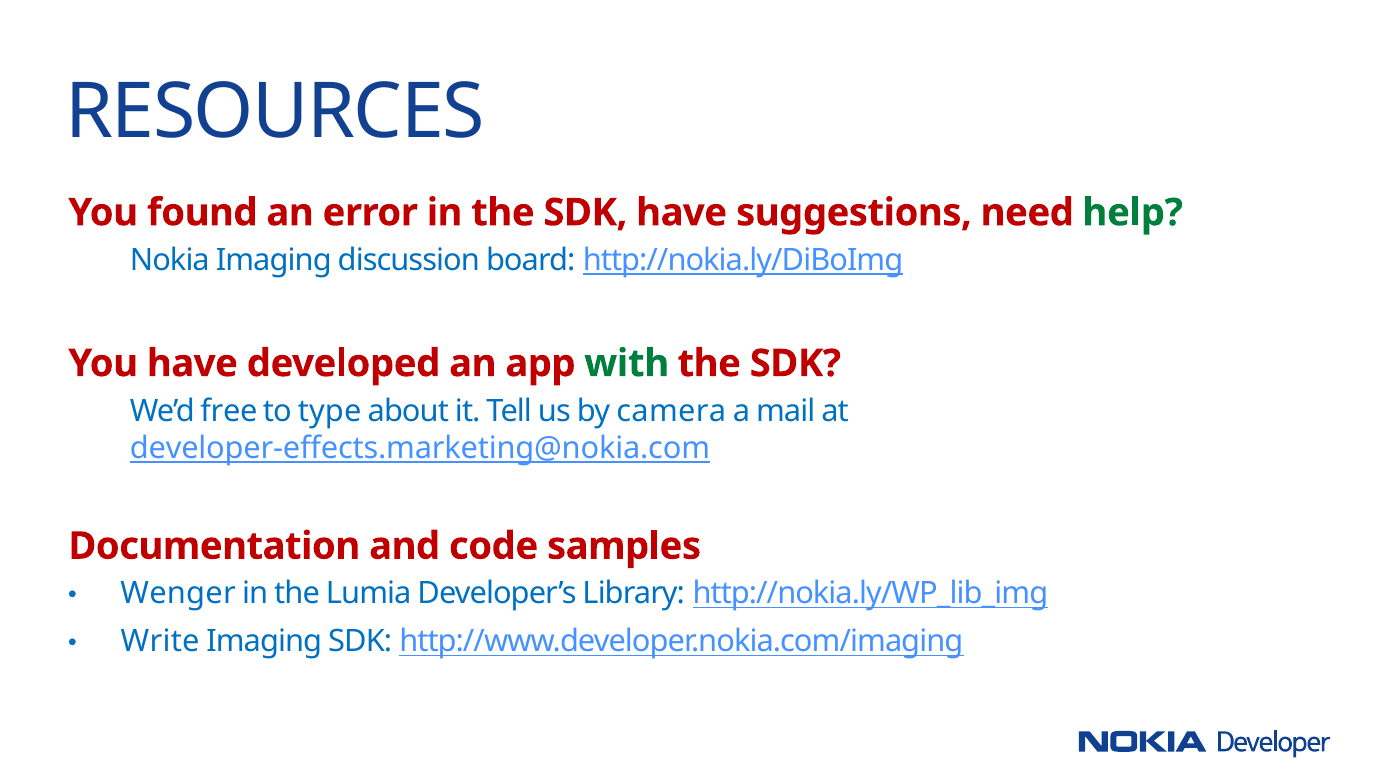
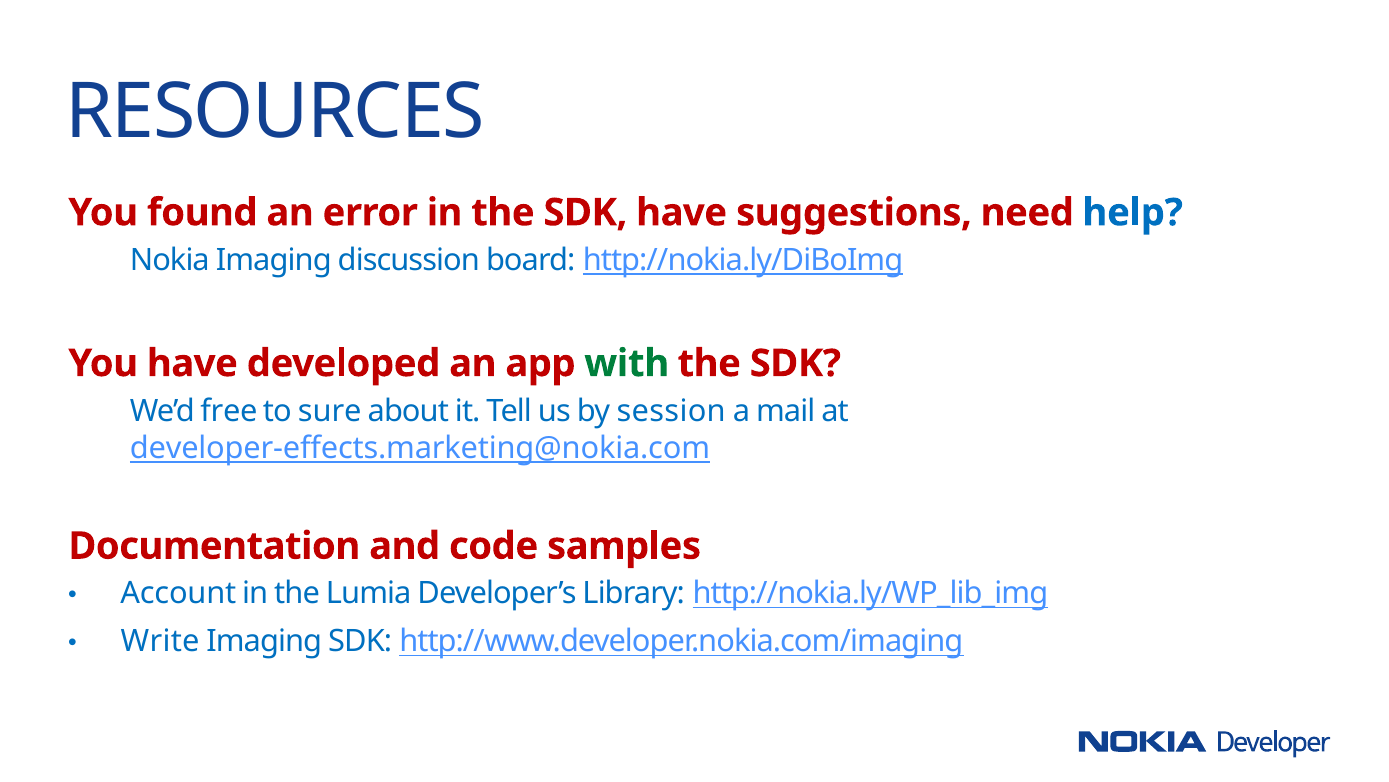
help colour: green -> blue
type: type -> sure
camera: camera -> session
Wenger: Wenger -> Account
